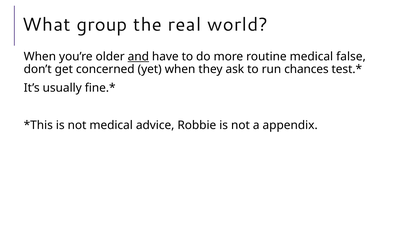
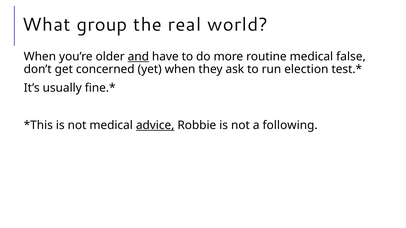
chances: chances -> election
advice underline: none -> present
appendix: appendix -> following
